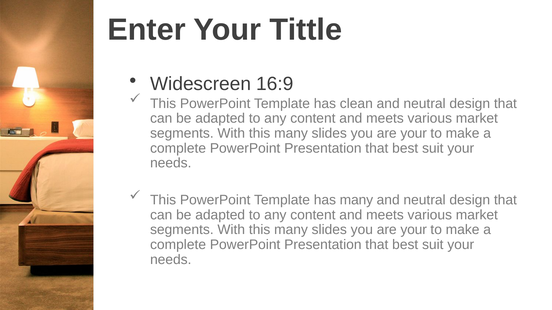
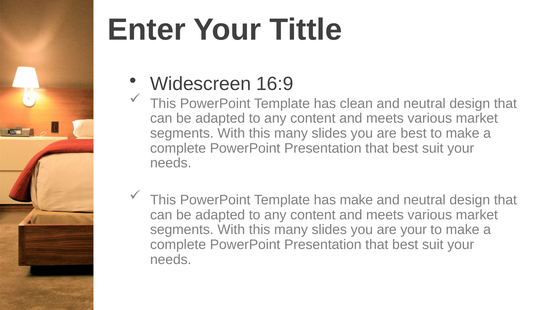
your at (414, 134): your -> best
has many: many -> make
